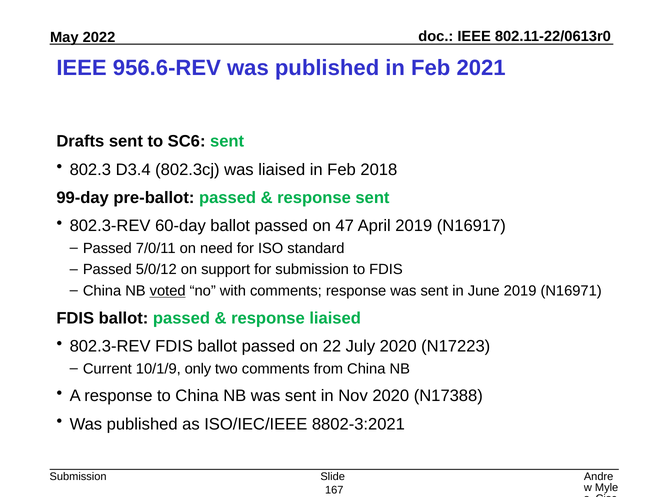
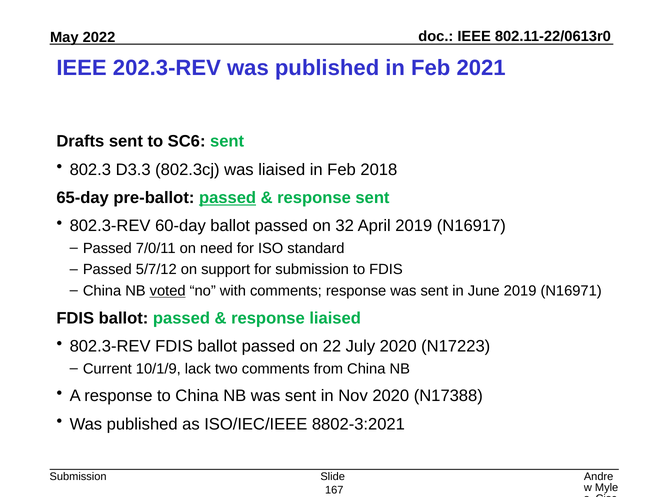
956.6-REV: 956.6-REV -> 202.3-REV
D3.4: D3.4 -> D3.3
99-day: 99-day -> 65-day
passed at (228, 198) underline: none -> present
47: 47 -> 32
5/0/12: 5/0/12 -> 5/7/12
only: only -> lack
